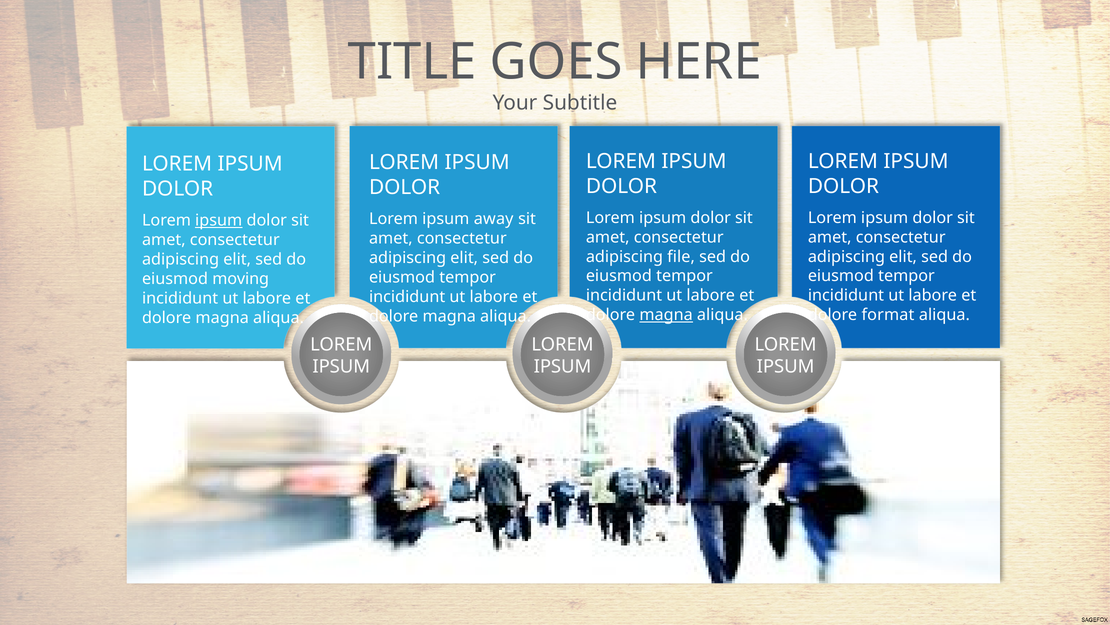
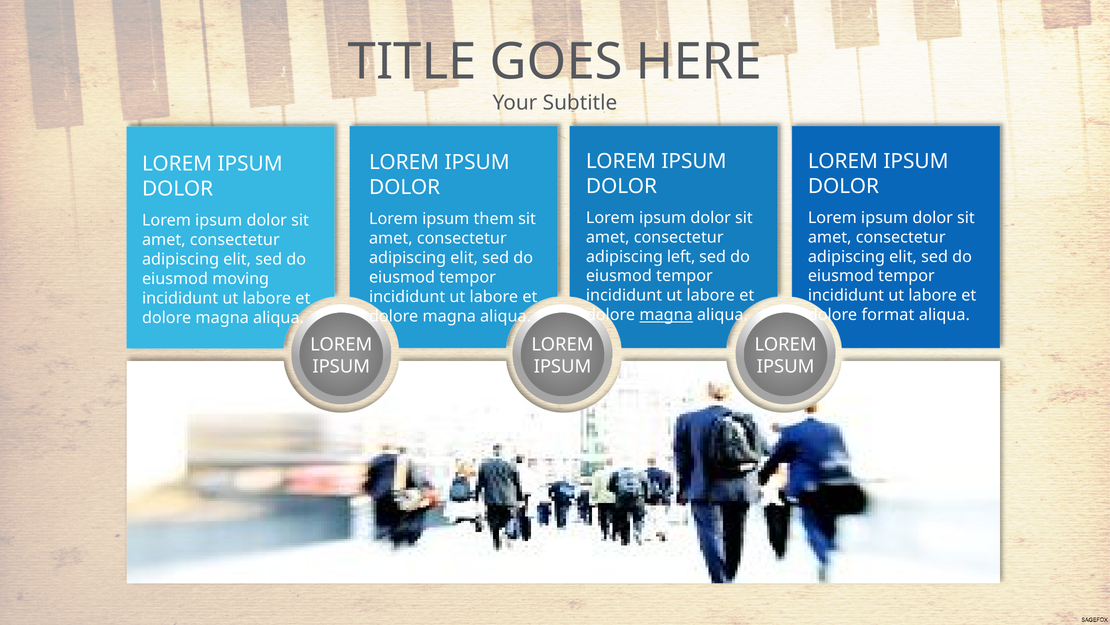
away: away -> them
ipsum at (219, 220) underline: present -> none
file: file -> left
